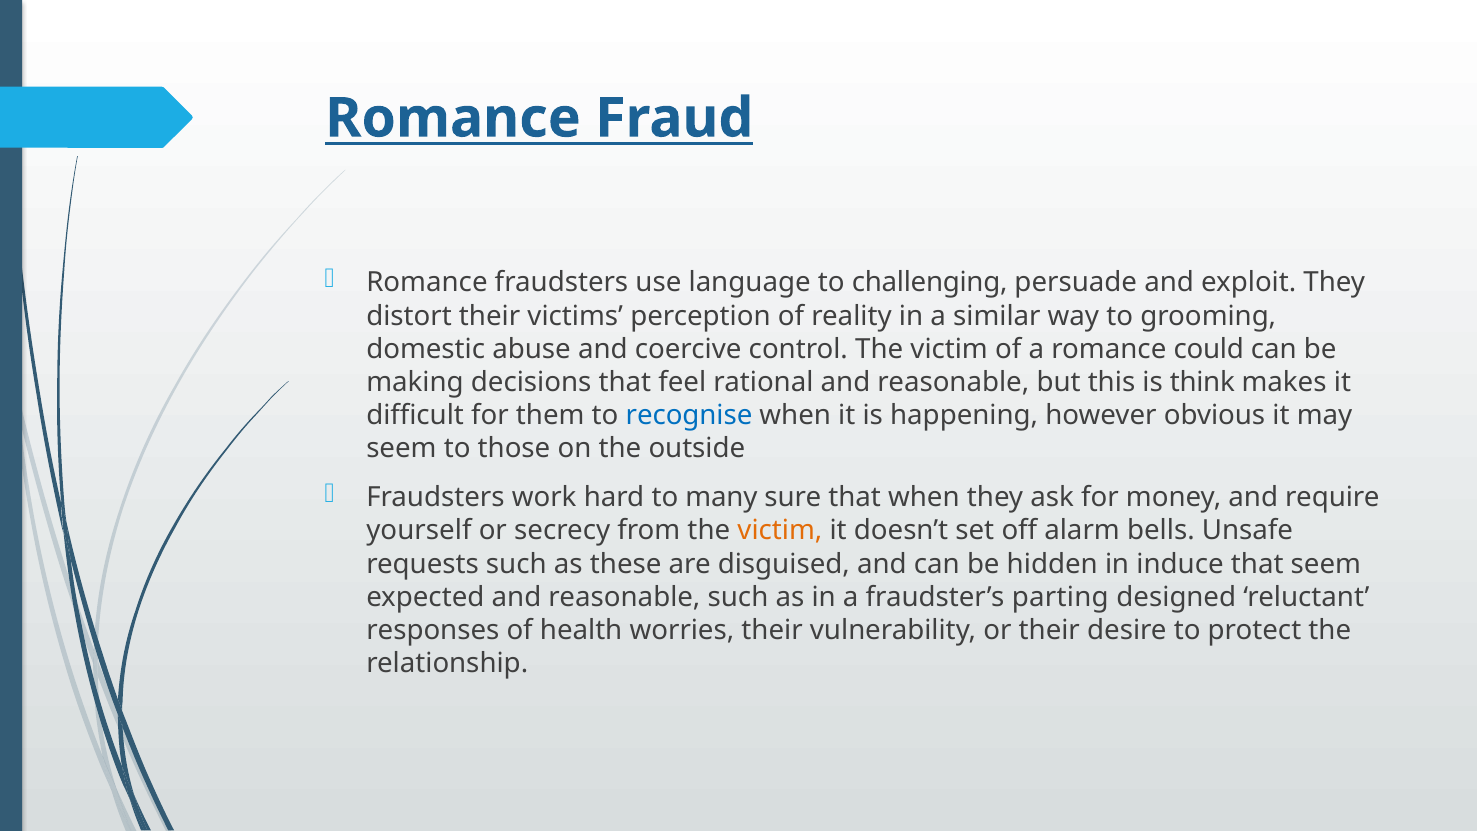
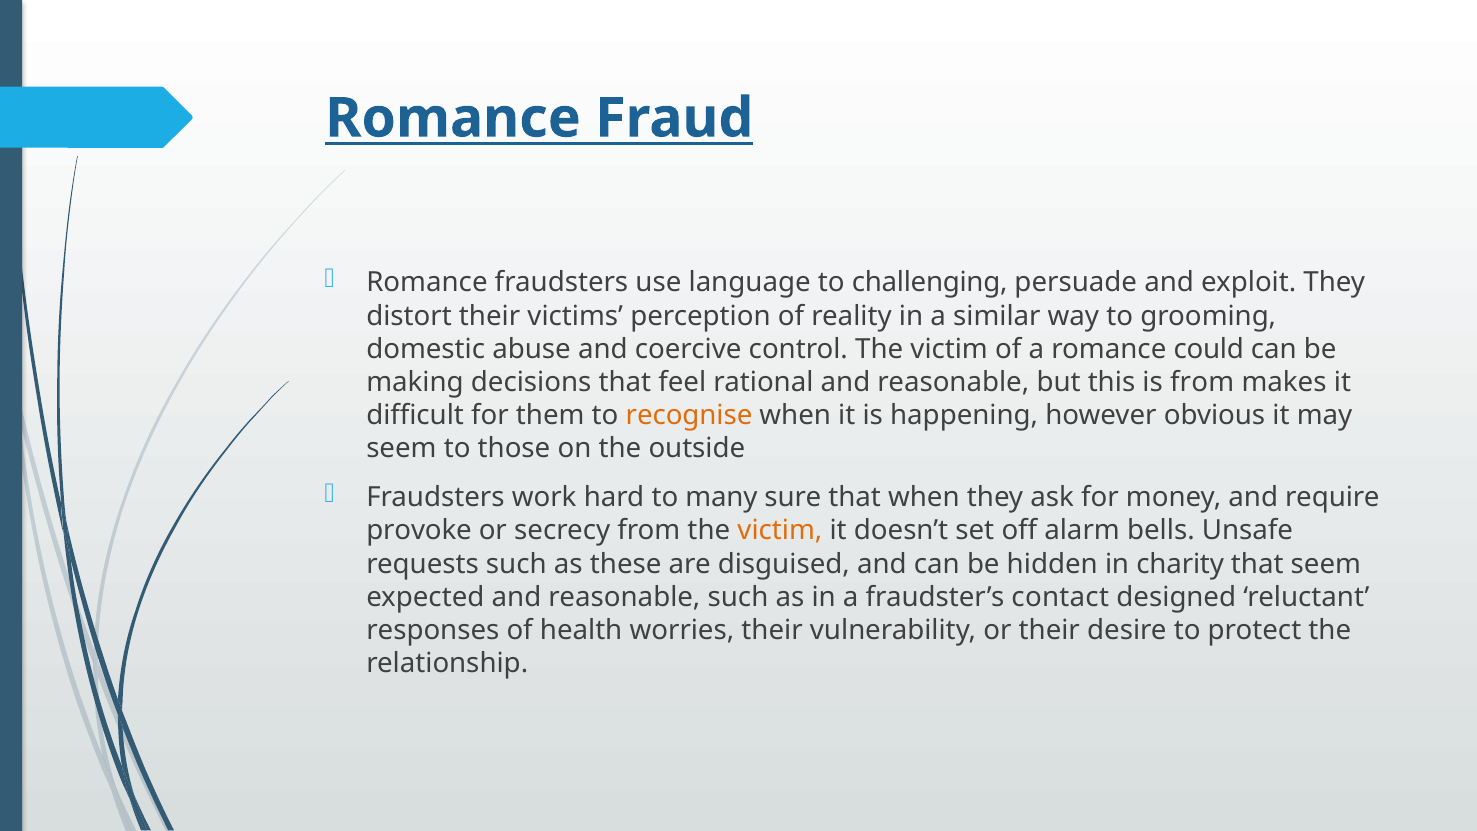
is think: think -> from
recognise colour: blue -> orange
yourself: yourself -> provoke
induce: induce -> charity
parting: parting -> contact
